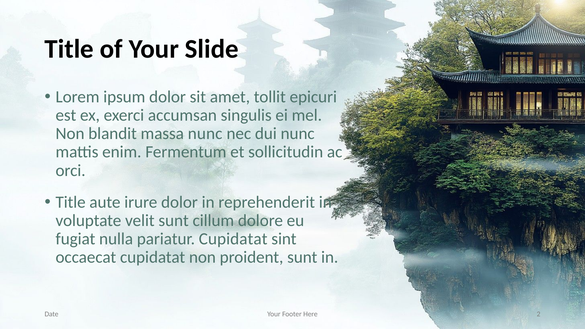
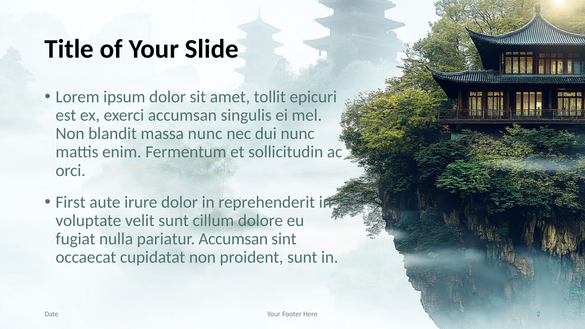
Title at (71, 202): Title -> First
pariatur Cupidatat: Cupidatat -> Accumsan
